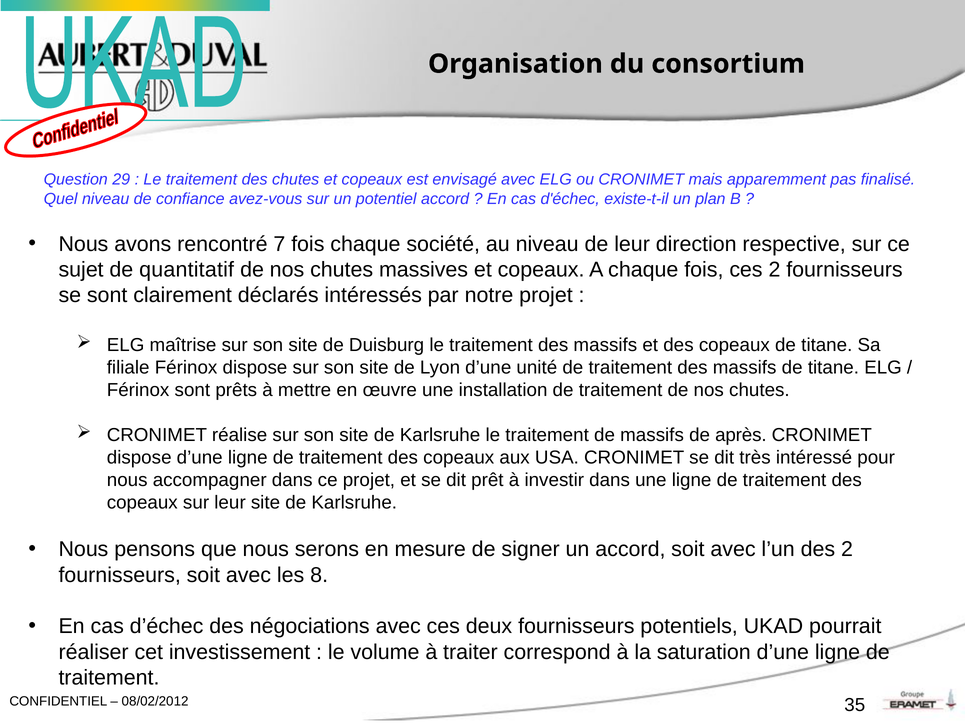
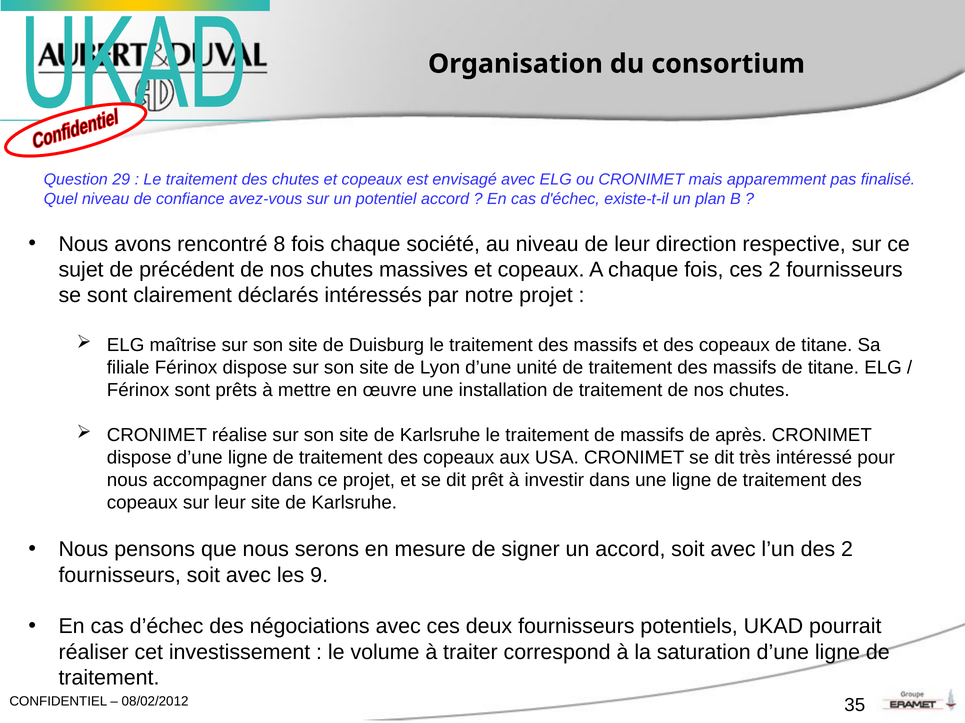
7: 7 -> 8
quantitatif: quantitatif -> précédent
8: 8 -> 9
